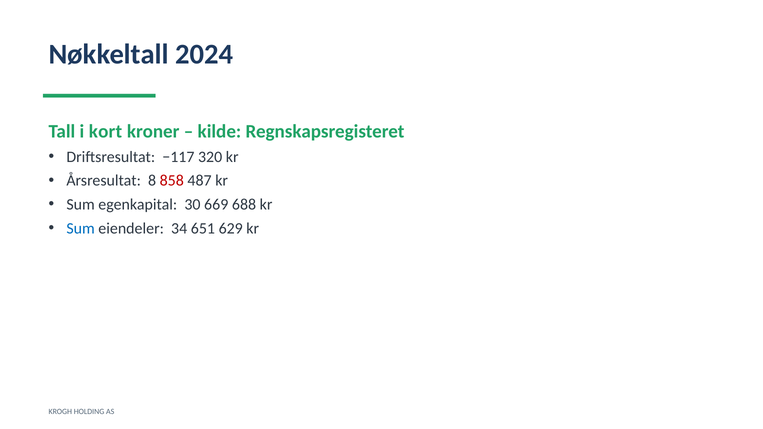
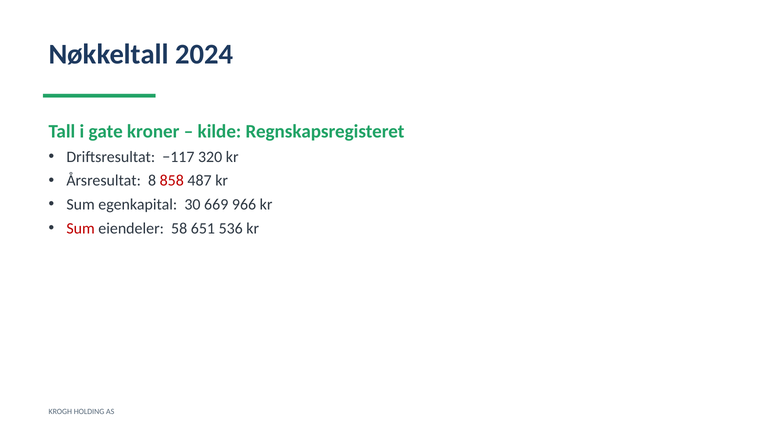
kort: kort -> gate
688: 688 -> 966
Sum at (81, 228) colour: blue -> red
34: 34 -> 58
629: 629 -> 536
